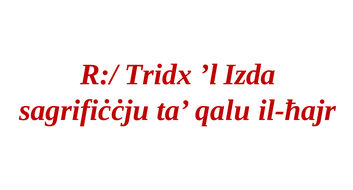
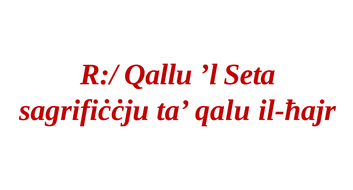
Tridx: Tridx -> Qallu
Izda: Izda -> Seta
